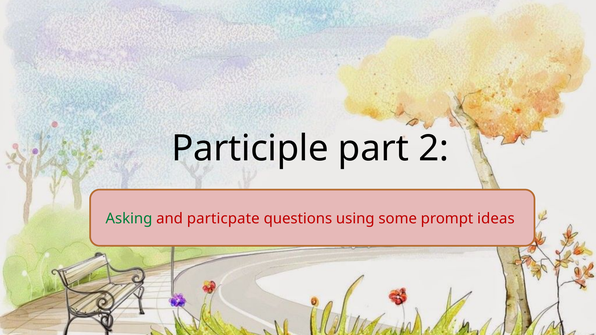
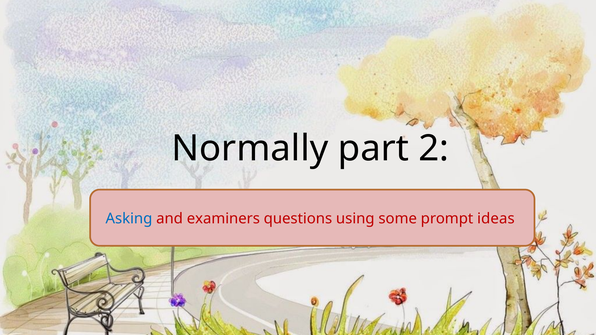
Participle: Participle -> Normally
Asking colour: green -> blue
particpate: particpate -> examiners
